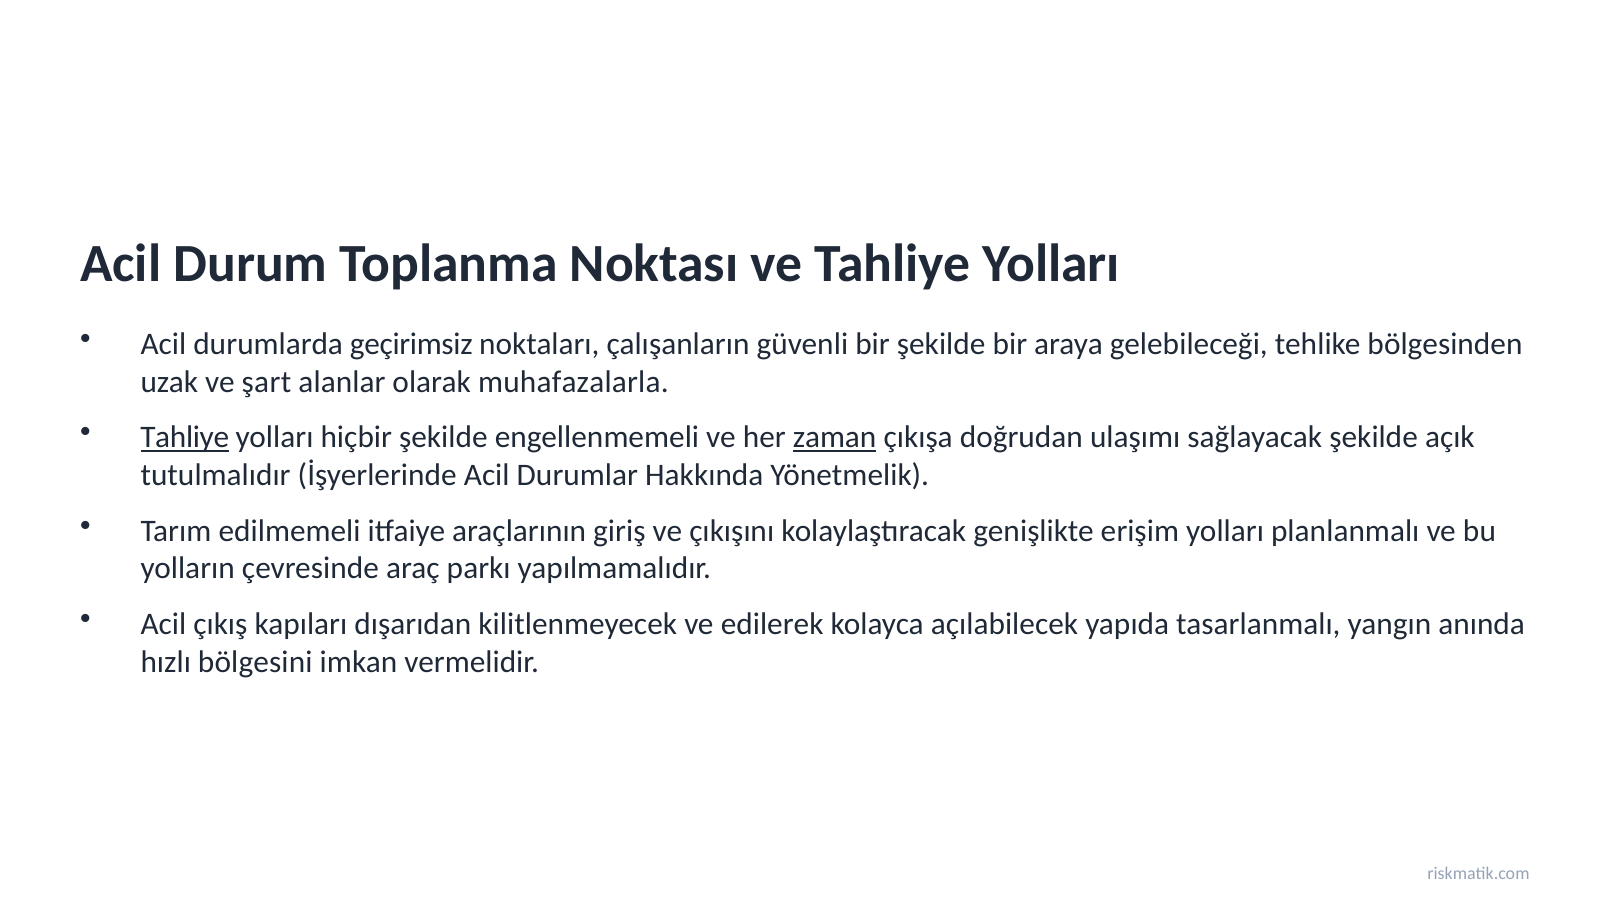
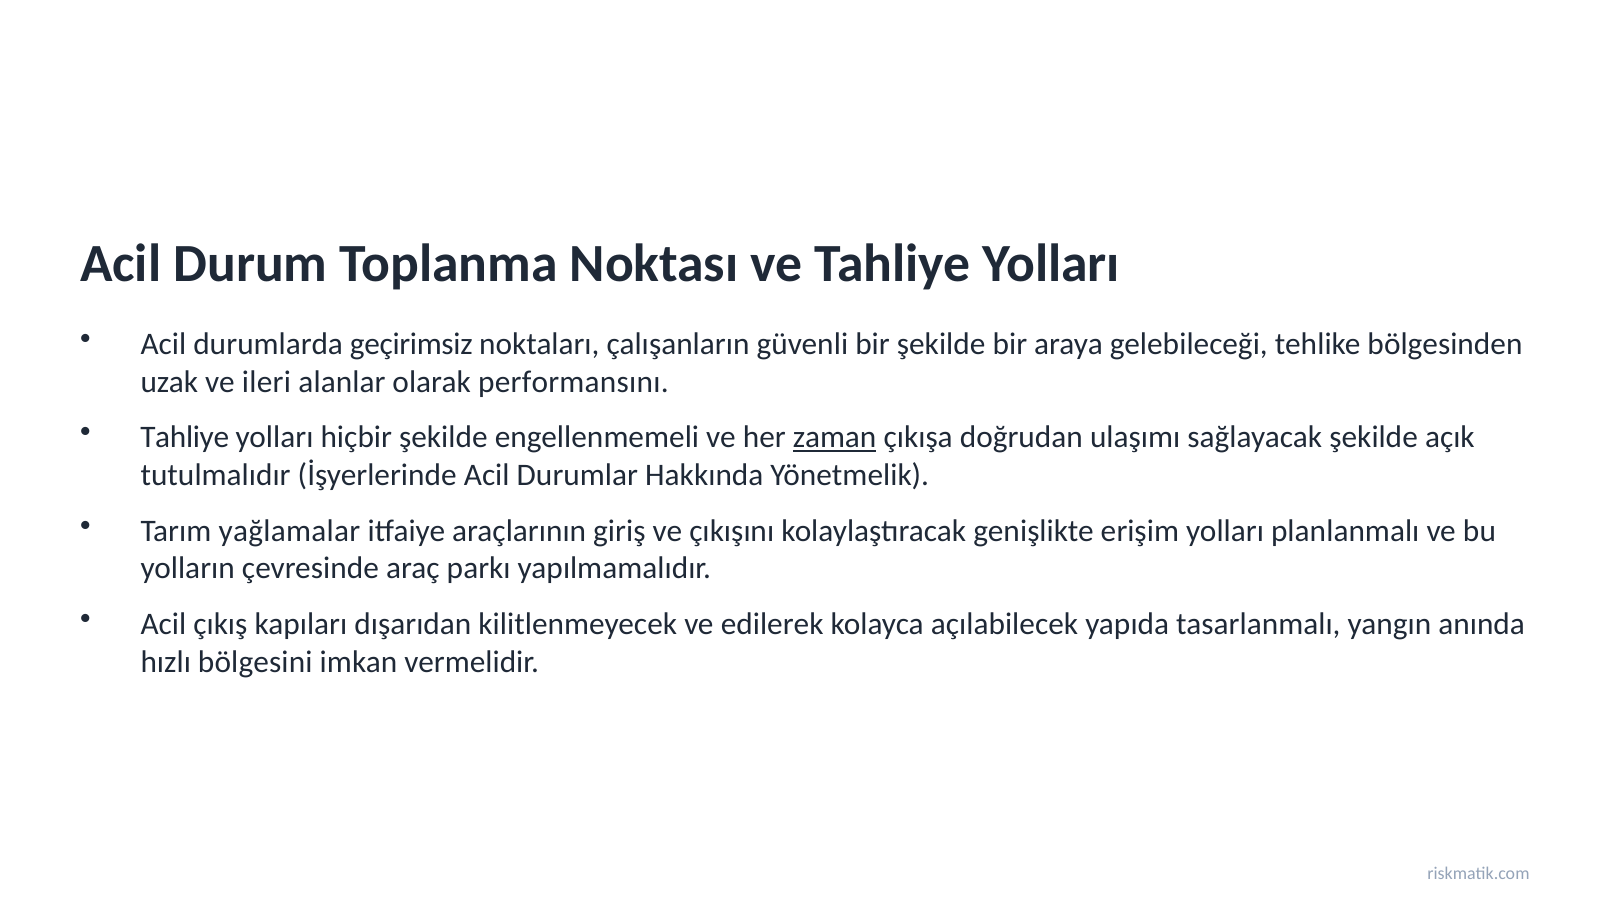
şart: şart -> ileri
muhafazalarla: muhafazalarla -> performansını
Tahliye at (185, 437) underline: present -> none
edilmemeli: edilmemeli -> yağlamalar
